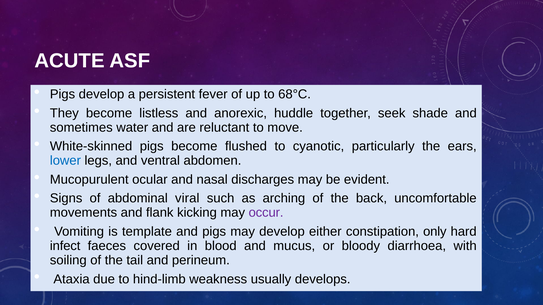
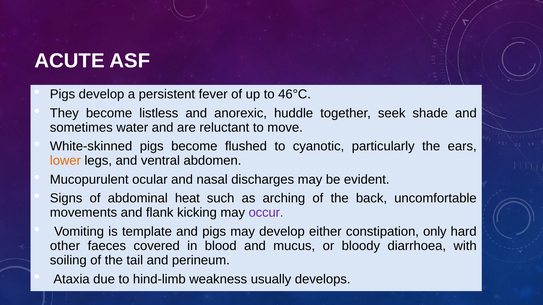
68°C: 68°C -> 46°C
lower colour: blue -> orange
viral: viral -> heat
infect: infect -> other
